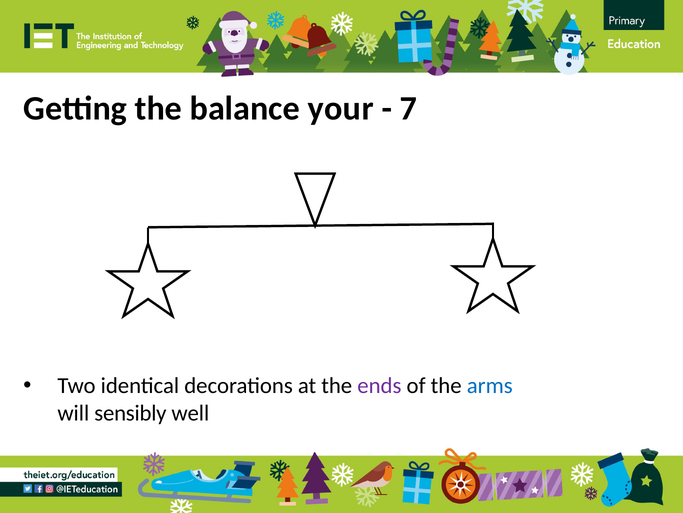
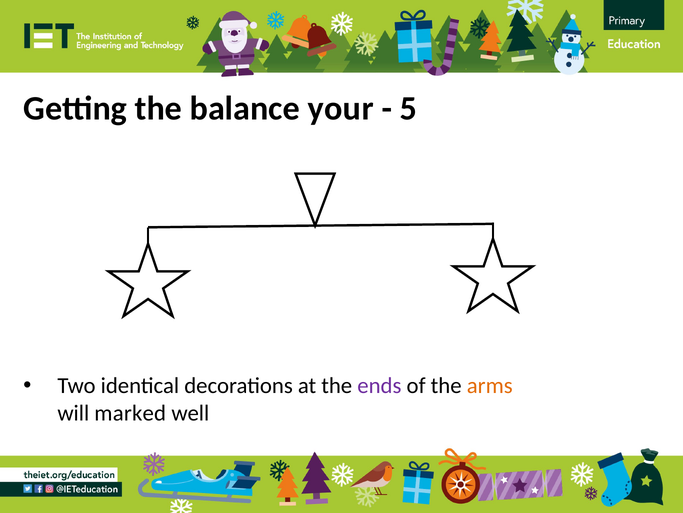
7: 7 -> 5
arms colour: blue -> orange
sensibly: sensibly -> marked
